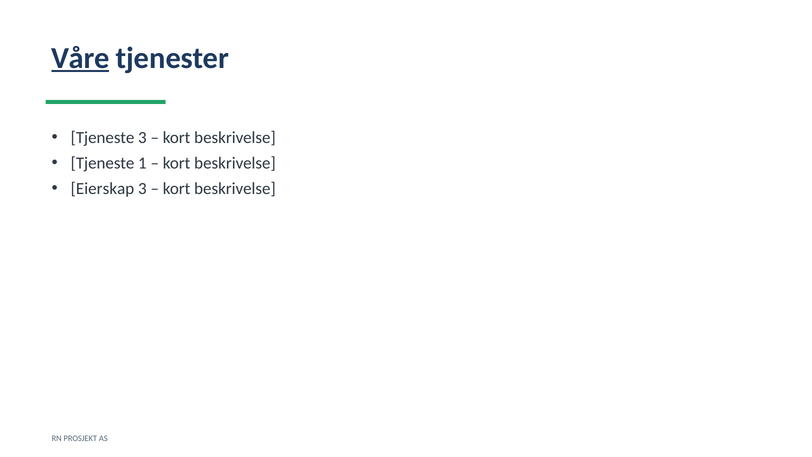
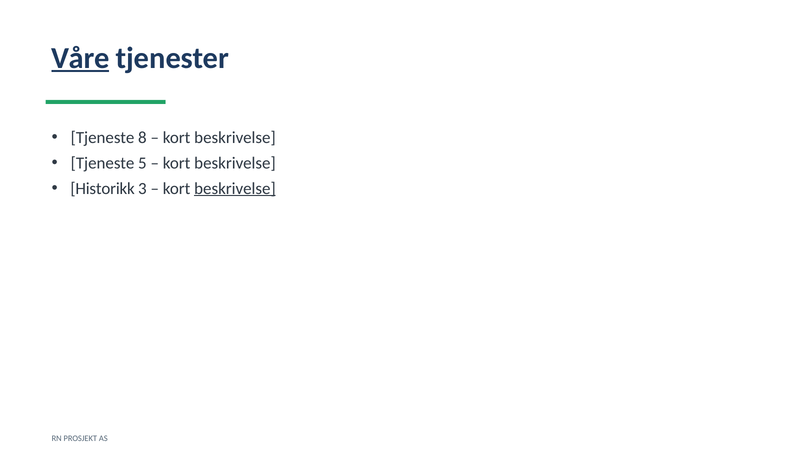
Tjeneste 3: 3 -> 8
1: 1 -> 5
Eierskap: Eierskap -> Historikk
beskrivelse at (235, 188) underline: none -> present
